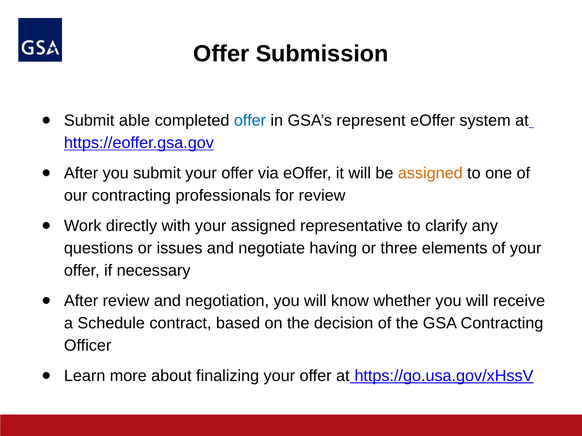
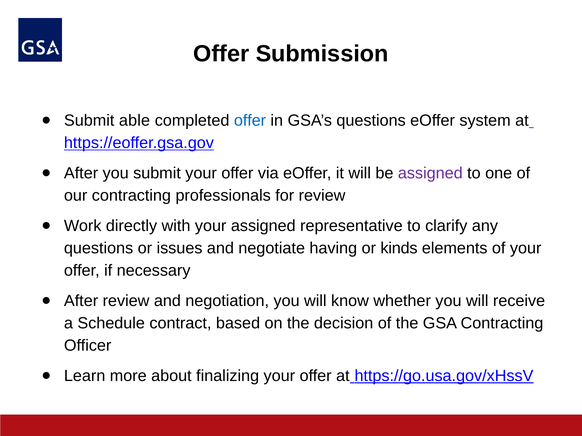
GSA’s represent: represent -> questions
assigned at (430, 173) colour: orange -> purple
three: three -> kinds
